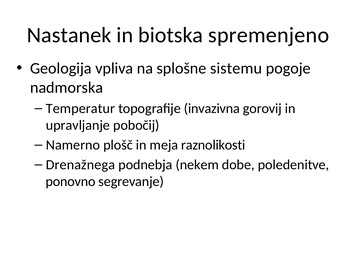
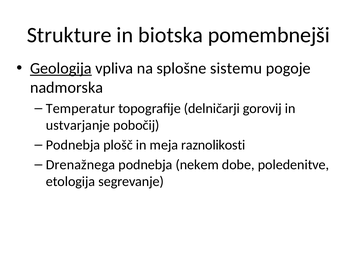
Nastanek: Nastanek -> Strukture
spremenjeno: spremenjeno -> pomembnejši
Geologija underline: none -> present
invazivna: invazivna -> delničarji
upravljanje: upravljanje -> ustvarjanje
Namerno at (73, 145): Namerno -> Podnebja
ponovno: ponovno -> etologija
